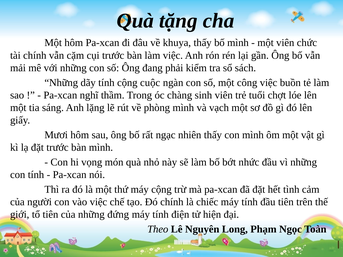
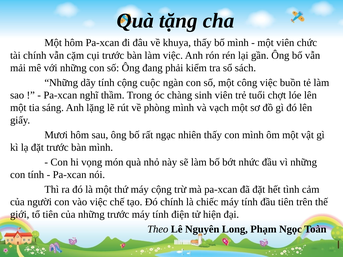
những đứng: đứng -> trước
